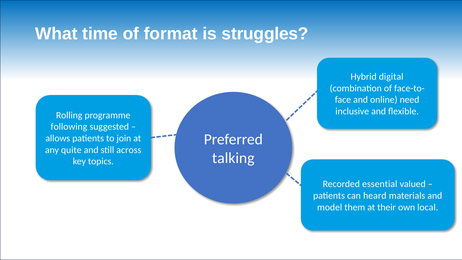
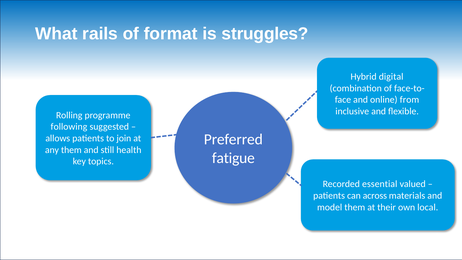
time: time -> rails
need: need -> from
any quite: quite -> them
across: across -> health
talking: talking -> fatigue
heard: heard -> across
